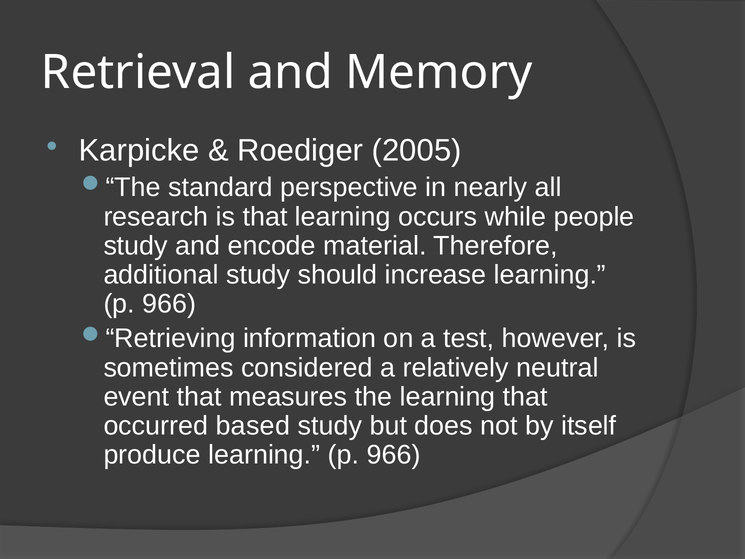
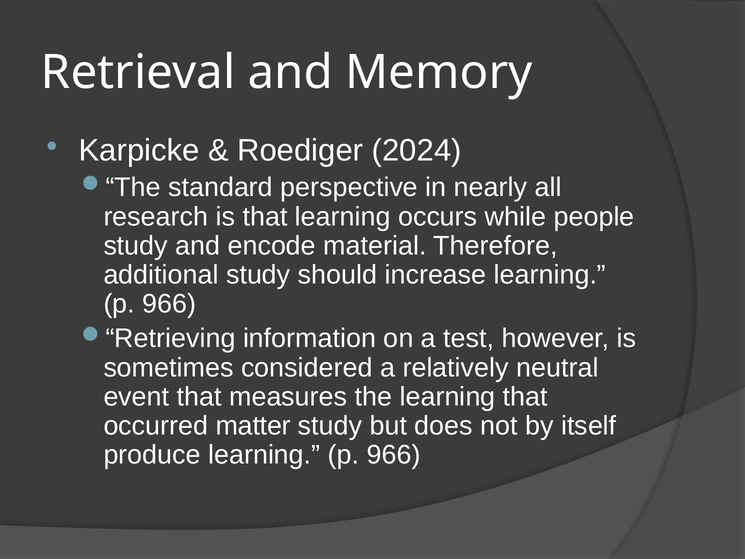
2005: 2005 -> 2024
based: based -> matter
